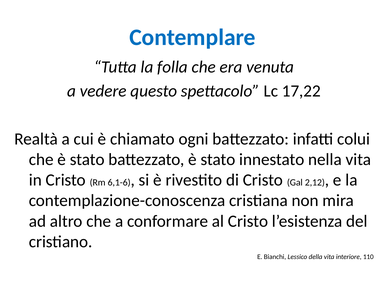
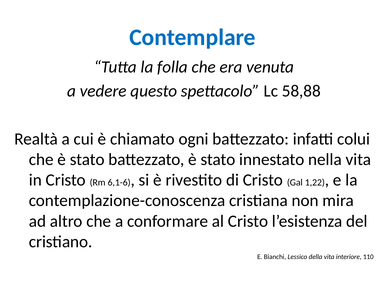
17,22: 17,22 -> 58,88
2,12: 2,12 -> 1,22
